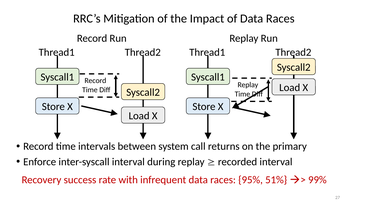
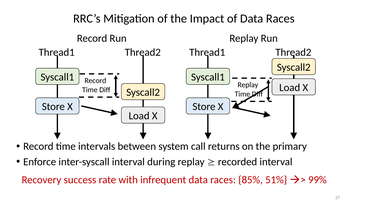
95%: 95% -> 85%
